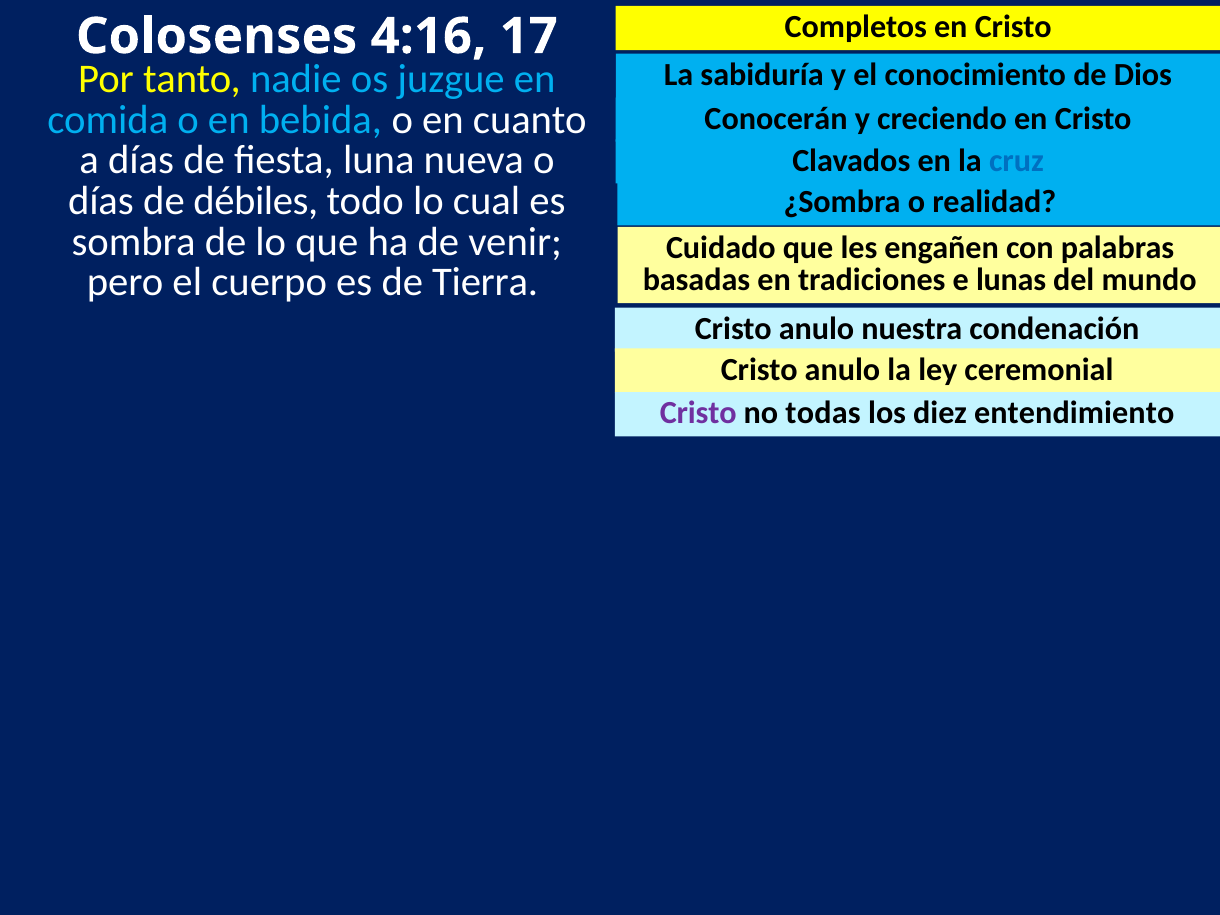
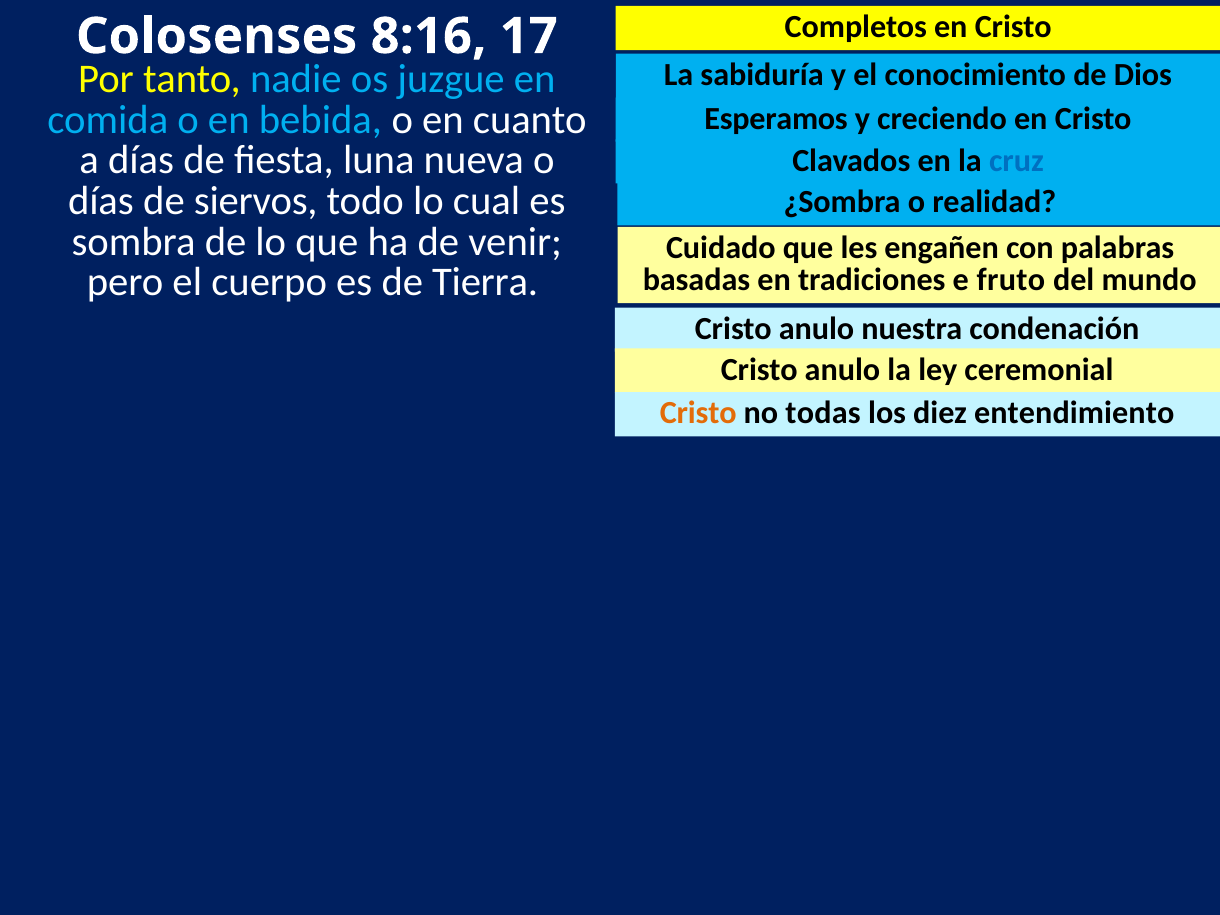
4:16: 4:16 -> 8:16
Conocerán: Conocerán -> Esperamos
débiles: débiles -> siervos
lunas: lunas -> fruto
Cristo at (698, 413) colour: purple -> orange
